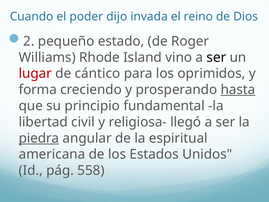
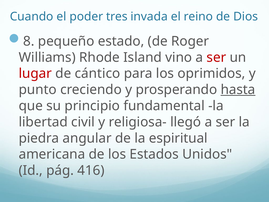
dijo: dijo -> tres
2: 2 -> 8
ser at (216, 57) colour: black -> red
forma: forma -> punto
piedra underline: present -> none
558: 558 -> 416
